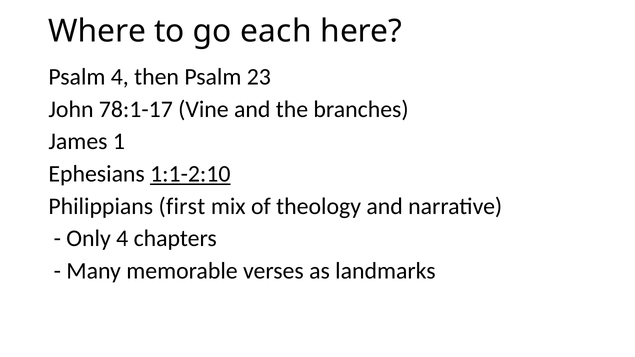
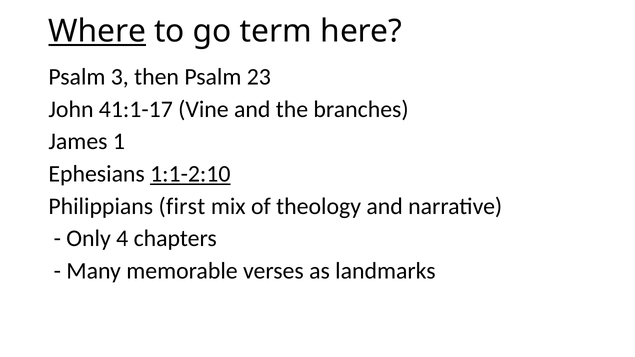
Where underline: none -> present
each: each -> term
Psalm 4: 4 -> 3
78:1-17: 78:1-17 -> 41:1-17
